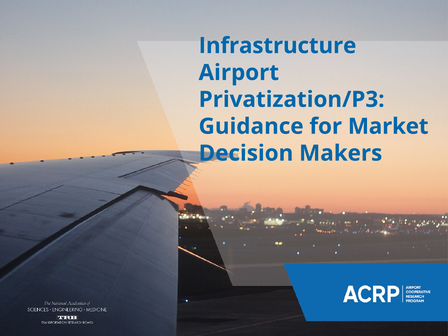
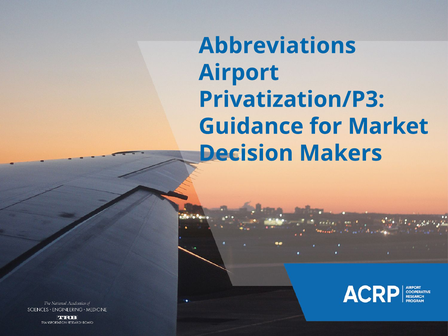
Infrastructure: Infrastructure -> Abbreviations
